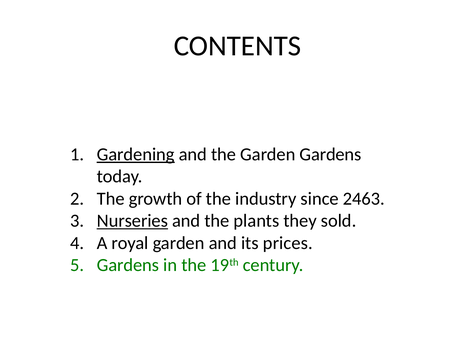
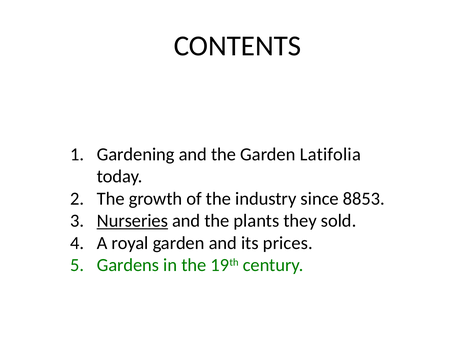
Gardening underline: present -> none
Garden Gardens: Gardens -> Latifolia
2463: 2463 -> 8853
